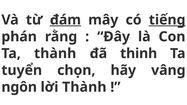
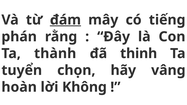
tiếng underline: present -> none
ngôn: ngôn -> hoàn
lời Thành: Thành -> Không
